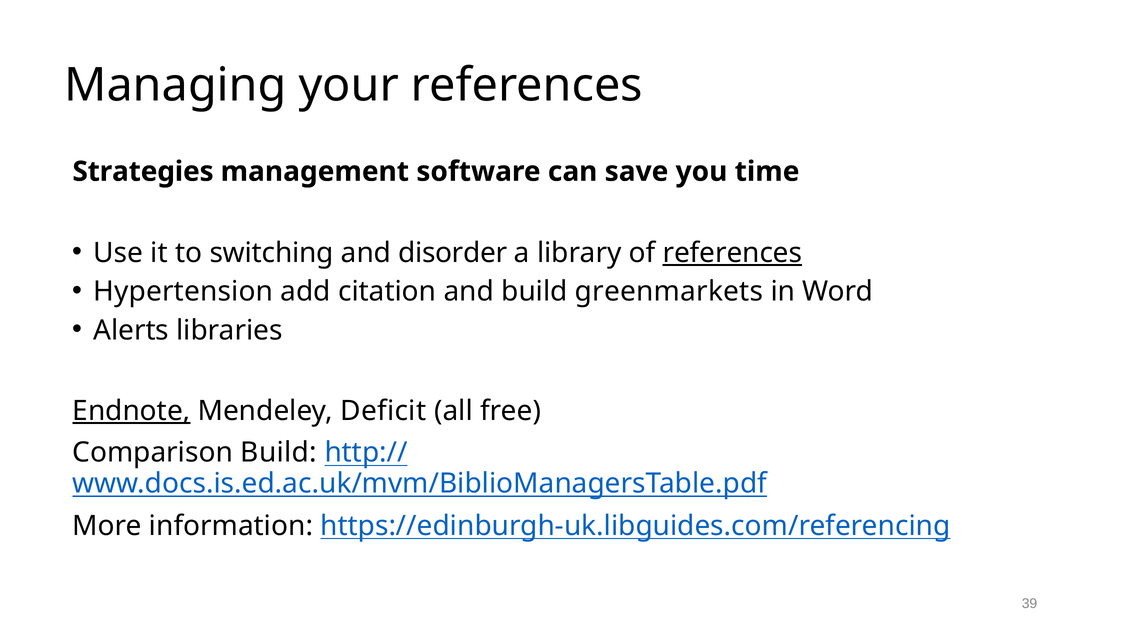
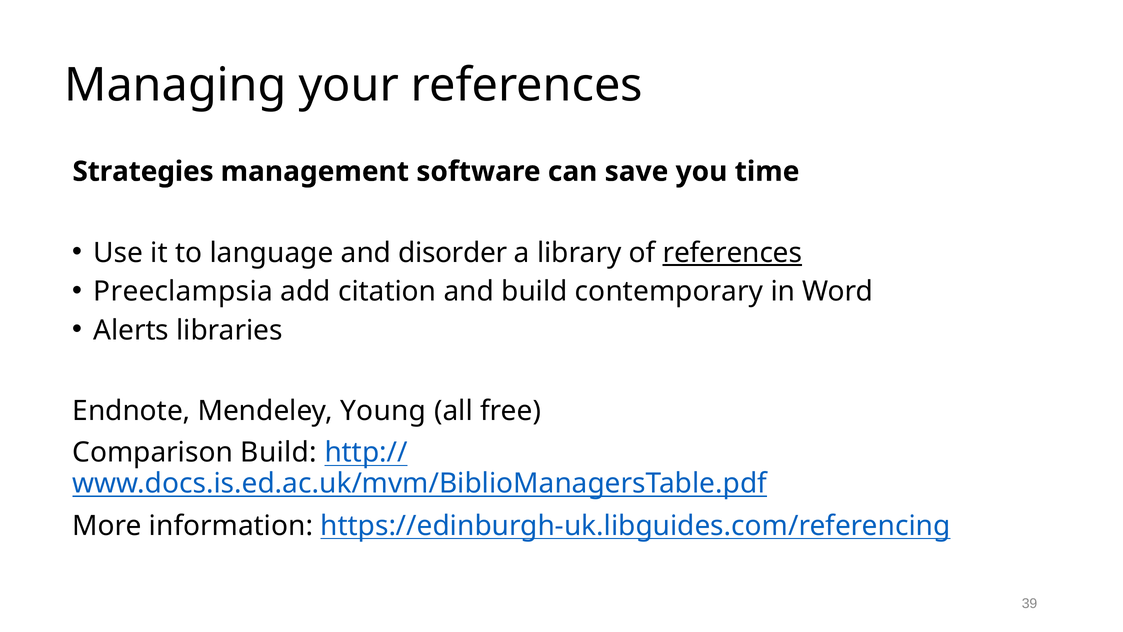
switching: switching -> language
Hypertension: Hypertension -> Preeclampsia
greenmarkets: greenmarkets -> contemporary
Endnote underline: present -> none
Deficit: Deficit -> Young
